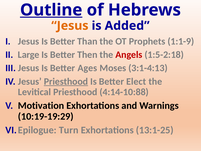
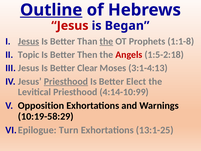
Jesus at (70, 26) colour: orange -> red
Added: Added -> Began
Jesus at (29, 41) underline: none -> present
the at (106, 41) underline: none -> present
1:1-9: 1:1-9 -> 1:1-8
Large: Large -> Topic
Ages: Ages -> Clear
4:14-10:88: 4:14-10:88 -> 4:14-10:99
Motivation: Motivation -> Opposition
10:19-19:29: 10:19-19:29 -> 10:19-58:29
